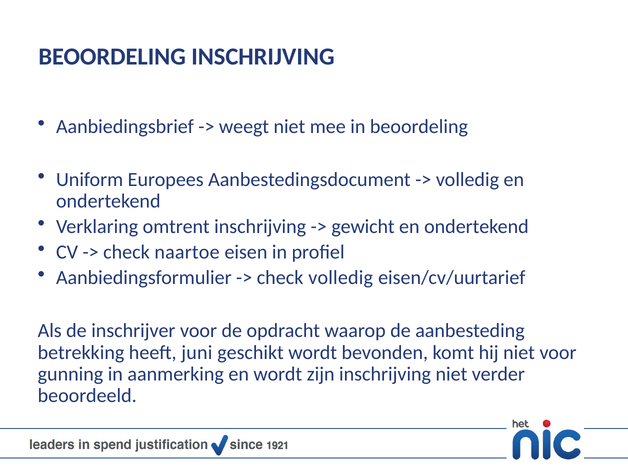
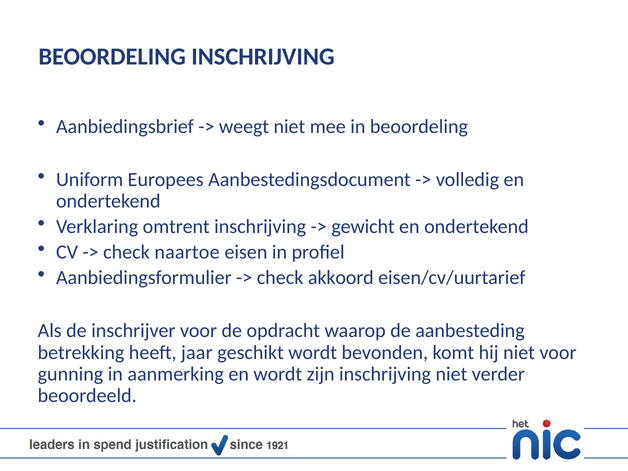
check volledig: volledig -> akkoord
juni: juni -> jaar
